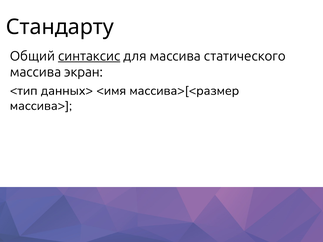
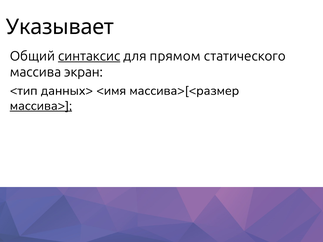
Стандарту: Стандарту -> Указывает
для массива: массива -> прямом
массива> underline: none -> present
